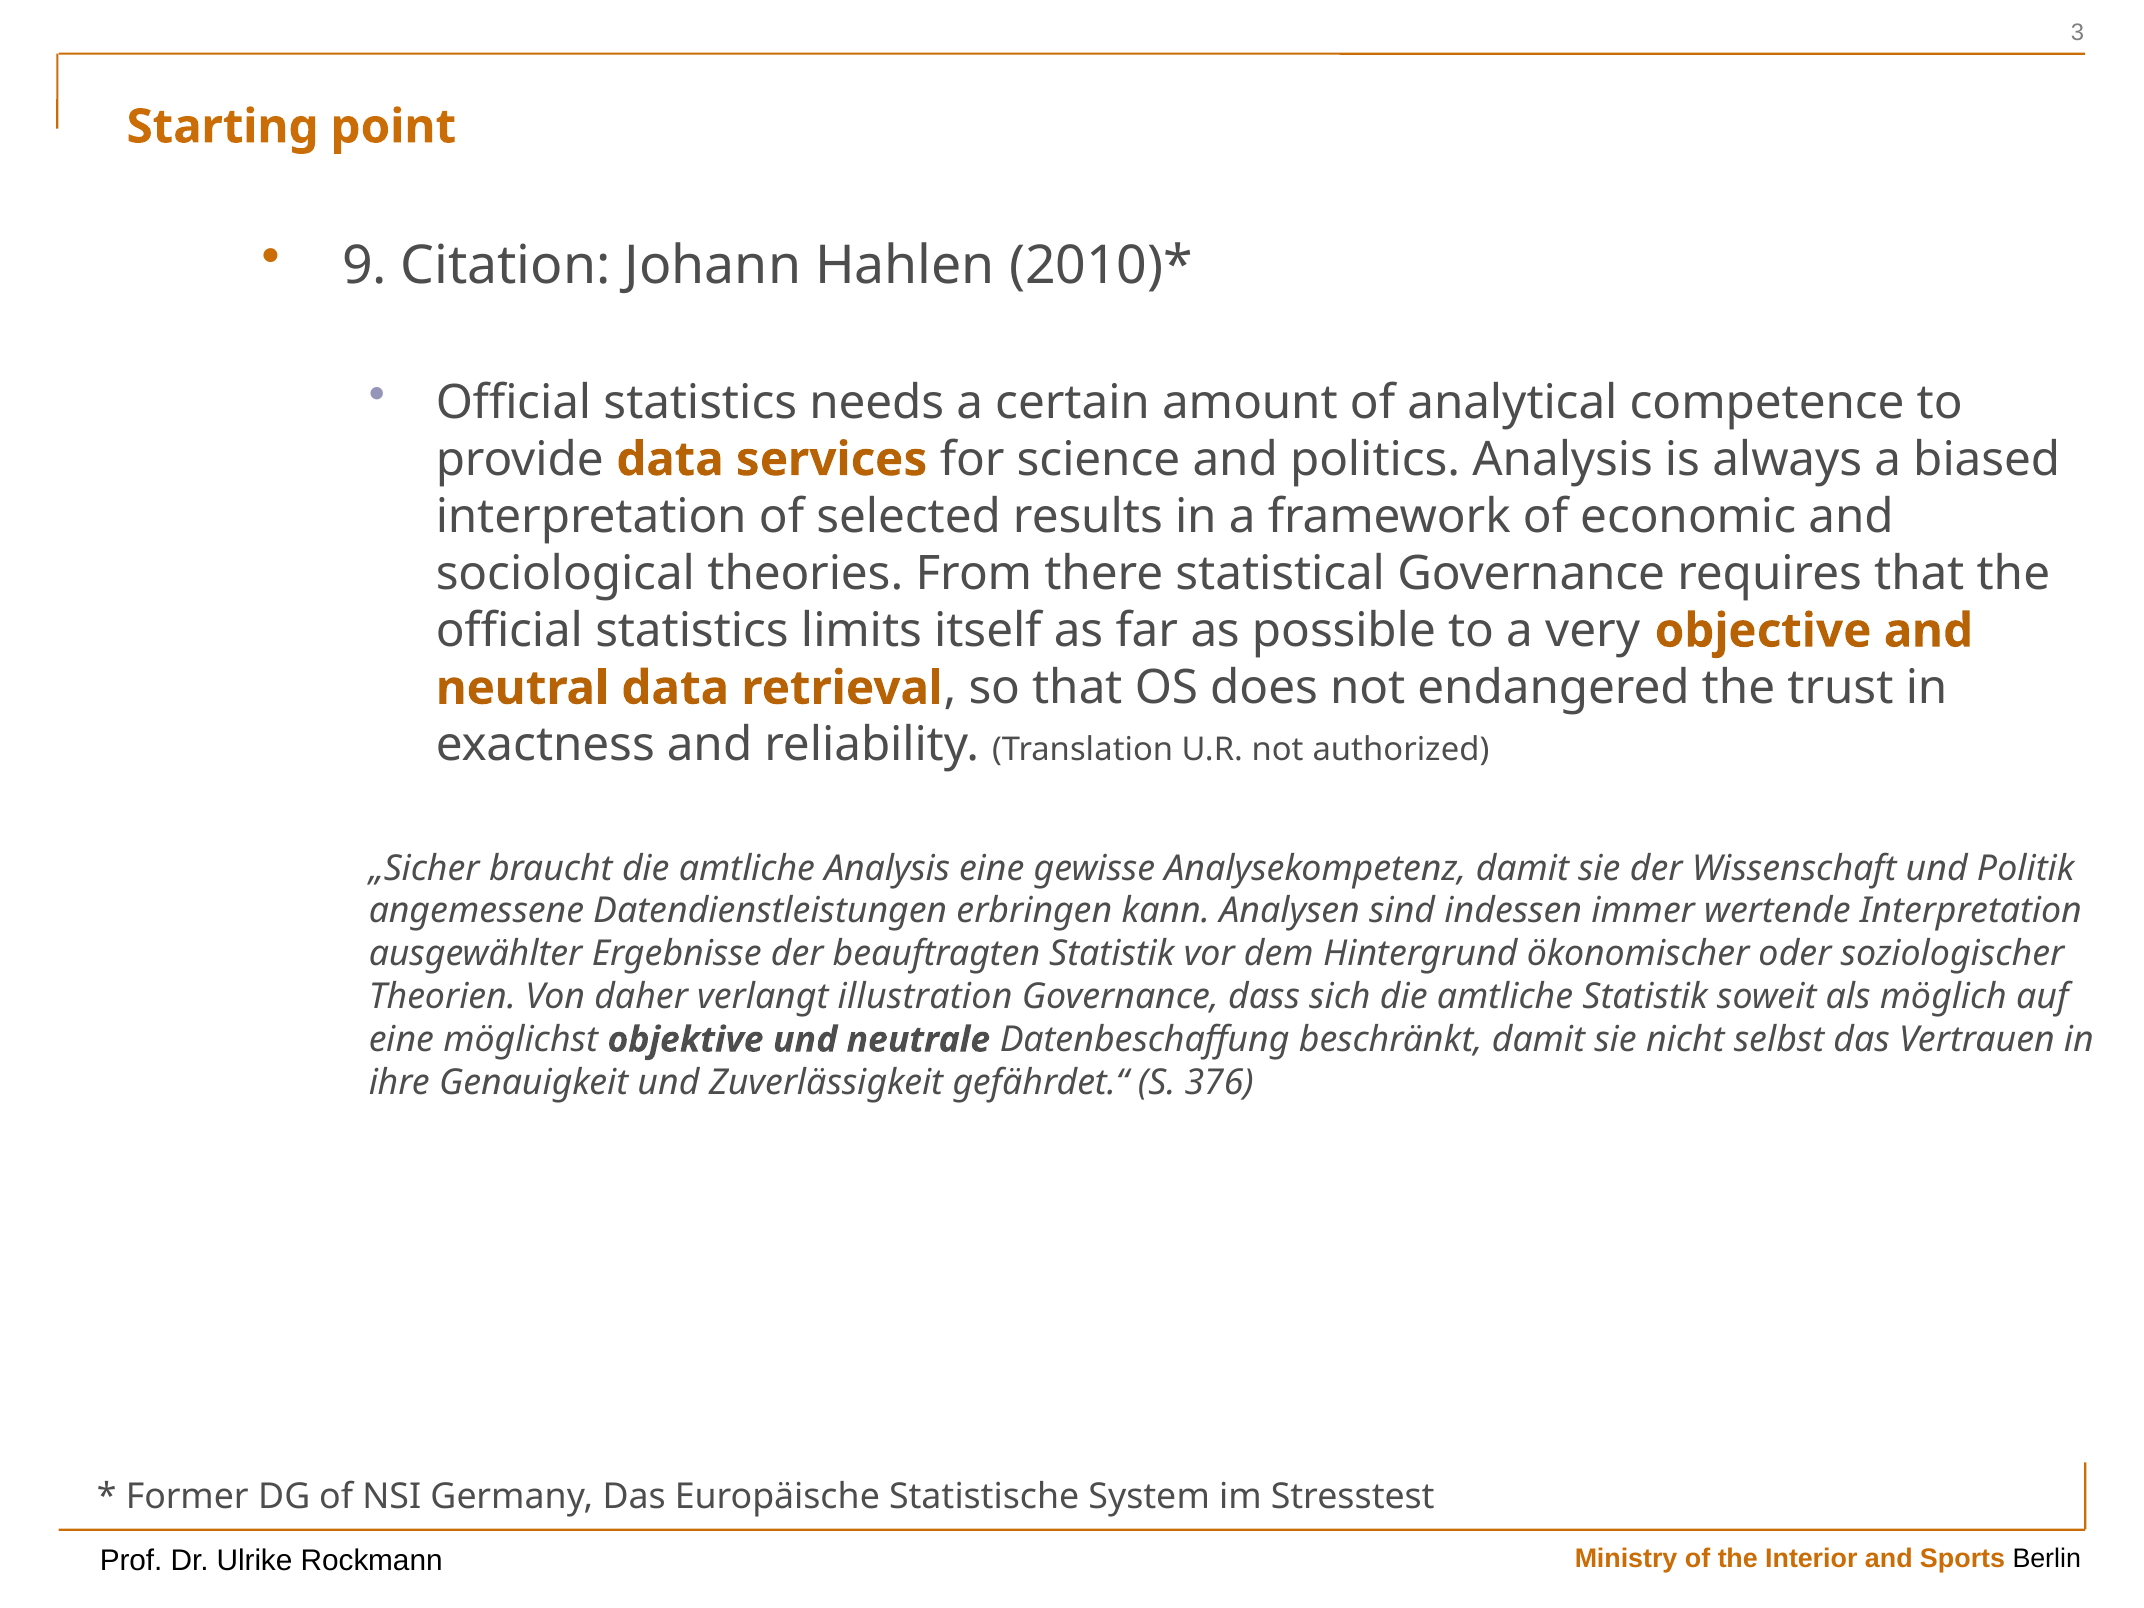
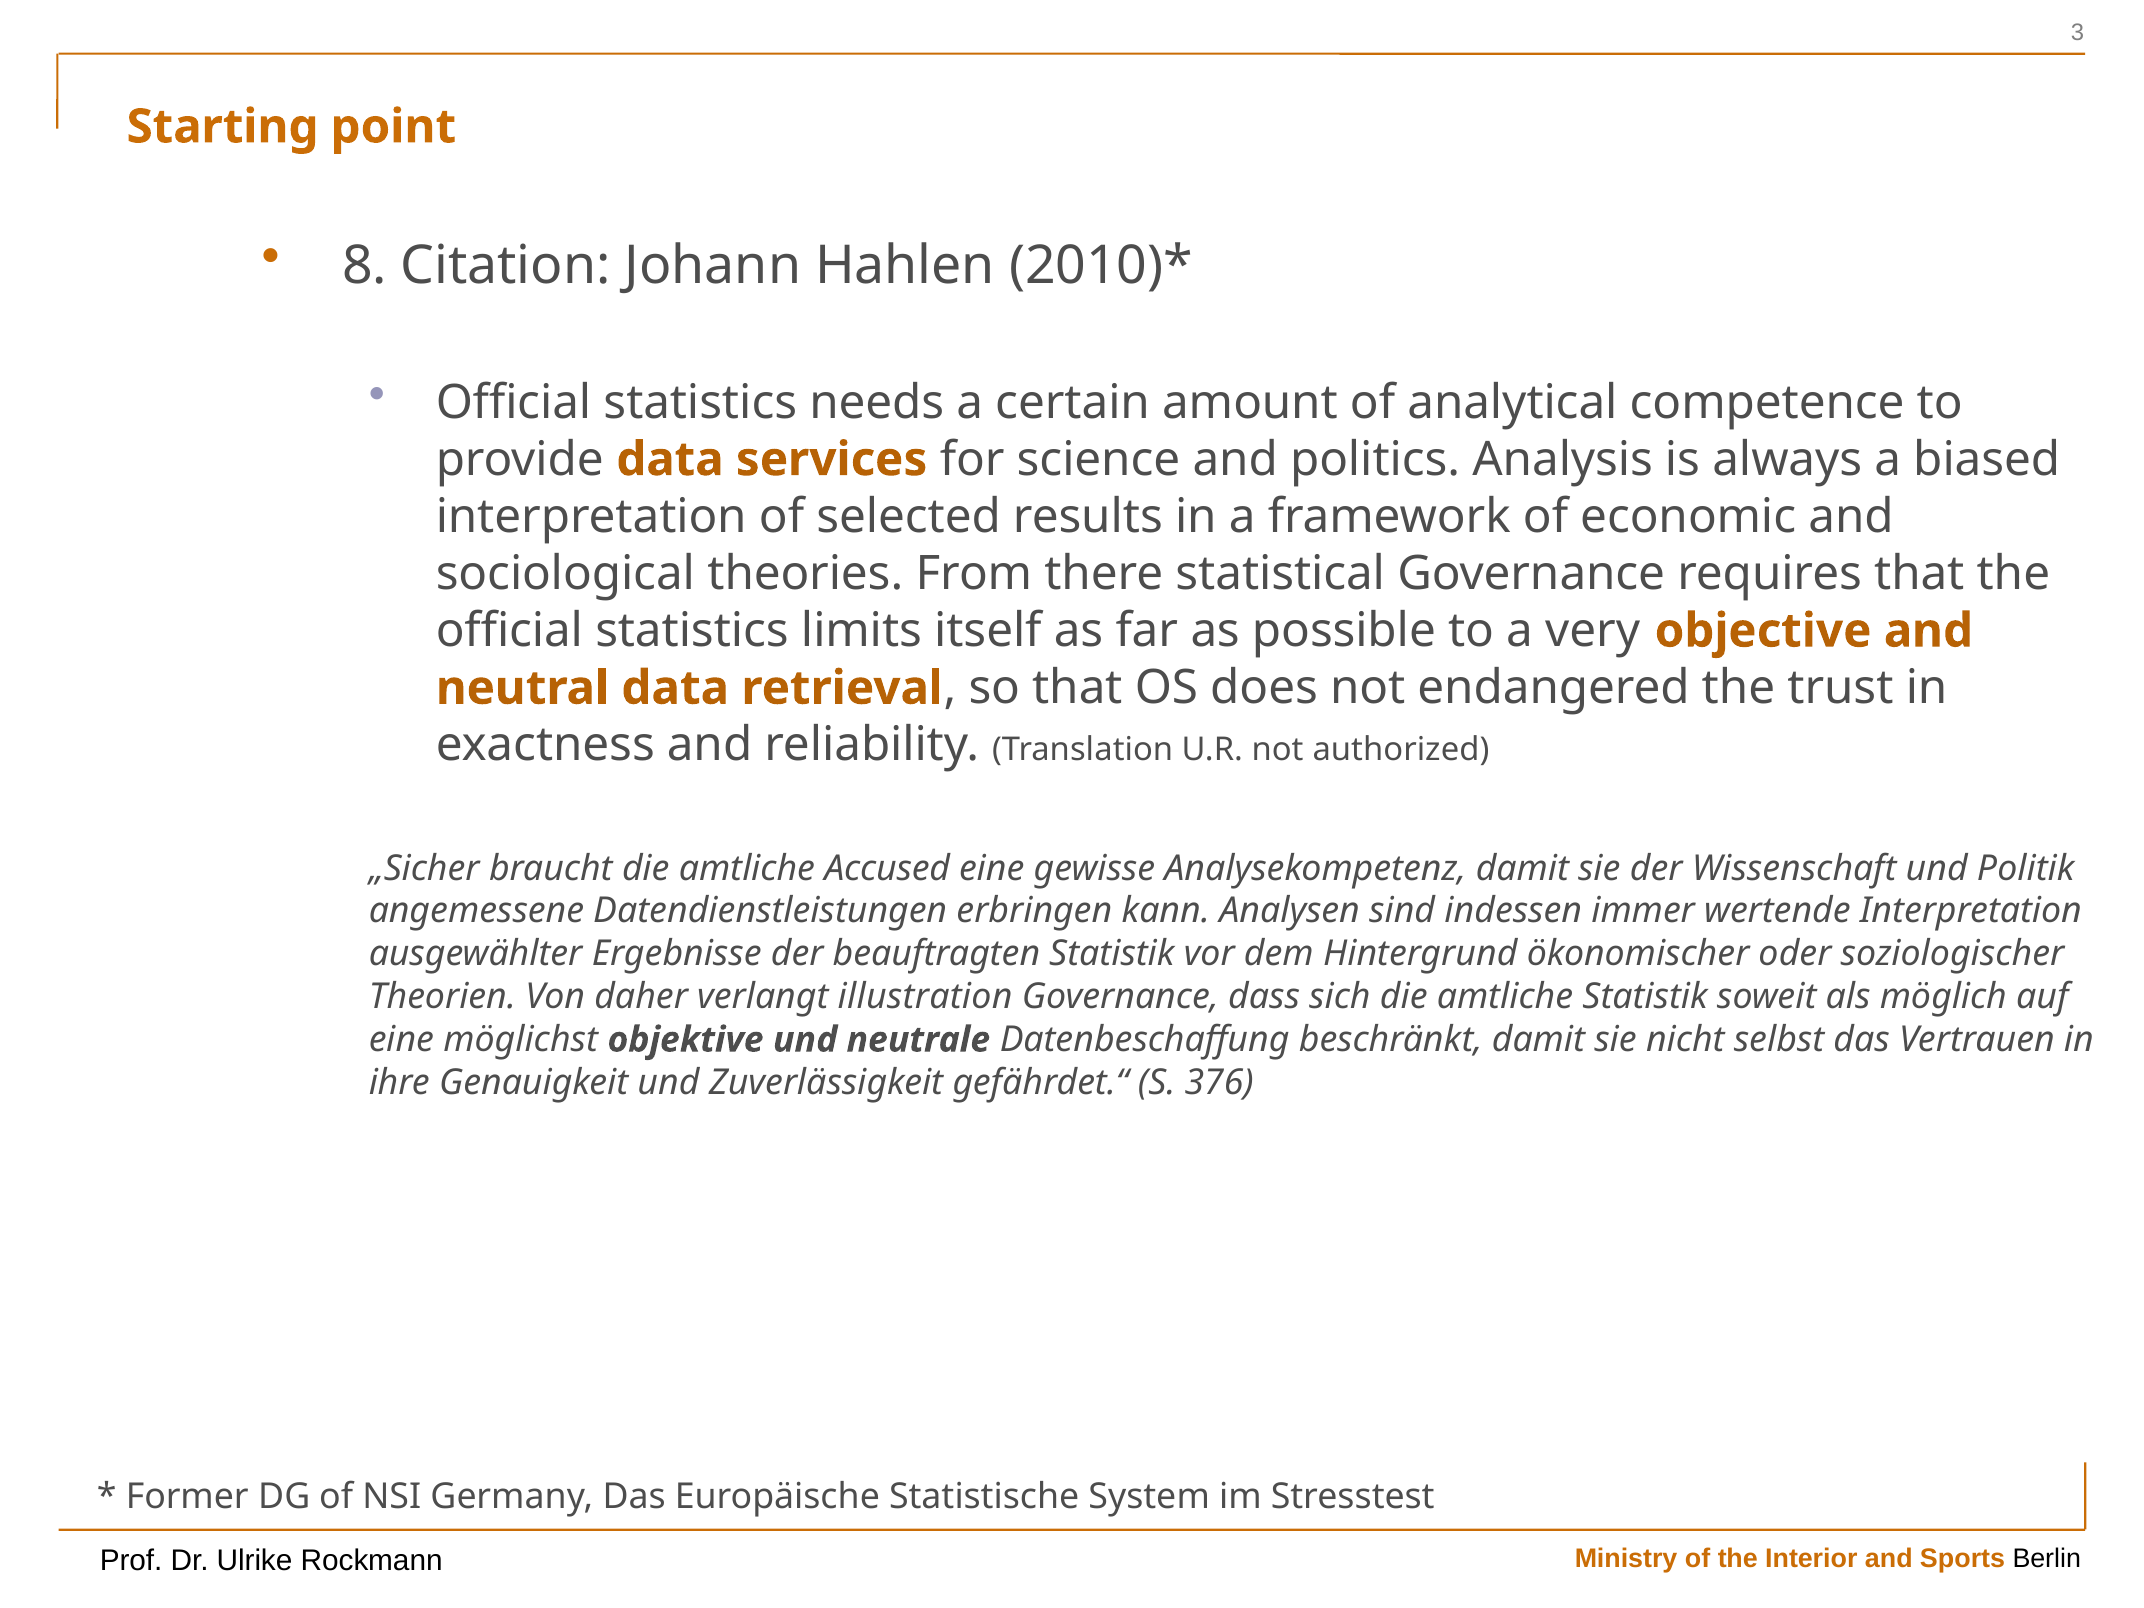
9: 9 -> 8
amtliche Analysis: Analysis -> Accused
